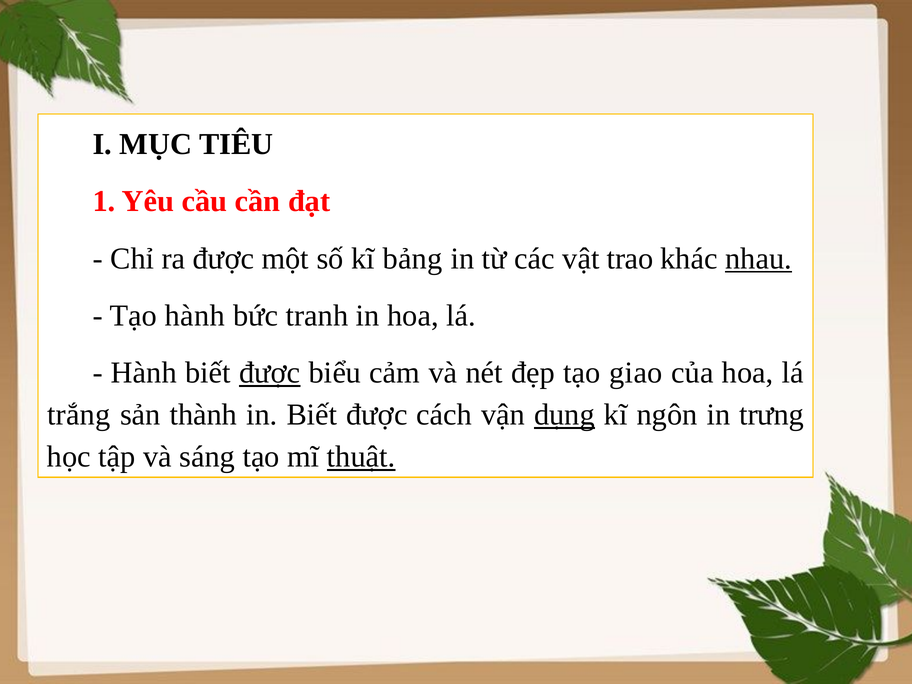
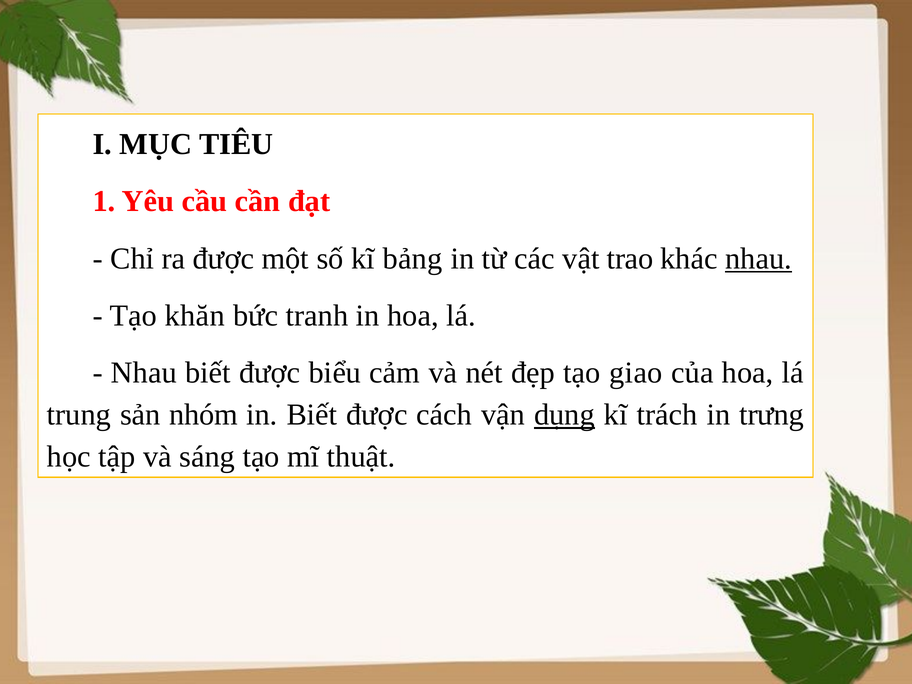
Tạo hành: hành -> khăn
Hành at (144, 373): Hành -> Nhau
được at (270, 373) underline: present -> none
trắng: trắng -> trung
thành: thành -> nhóm
ngôn: ngôn -> trách
thuật underline: present -> none
